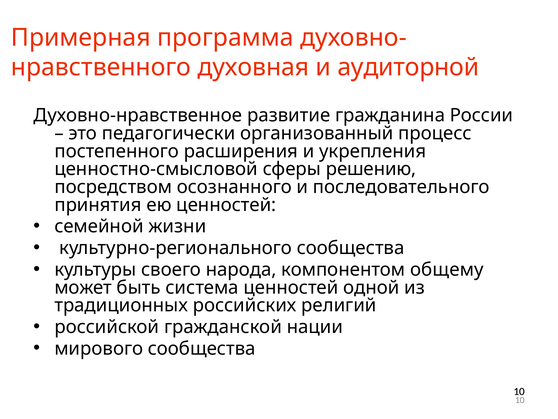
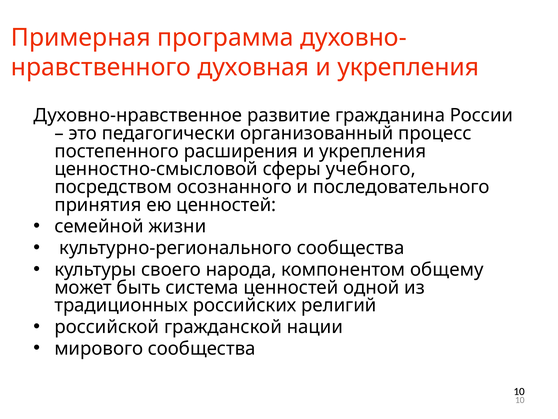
аудиторной at (408, 67): аудиторной -> укрепления
решению: решению -> учебного
